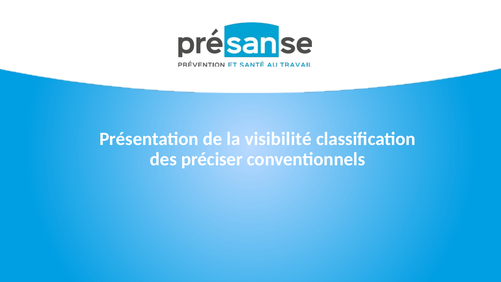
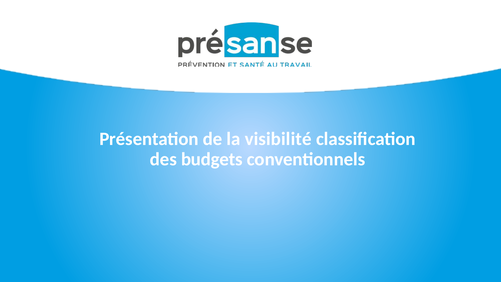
préciser: préciser -> budgets
